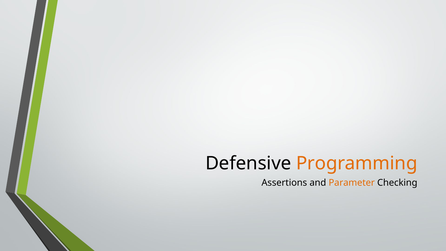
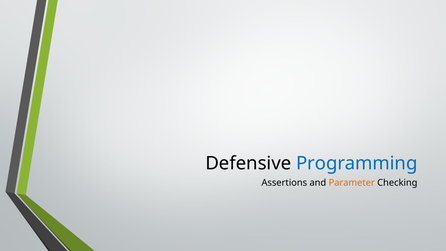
Programming colour: orange -> blue
